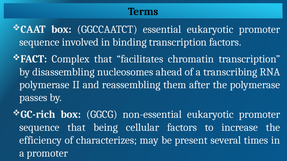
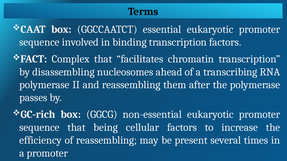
of characterizes: characterizes -> reassembling
